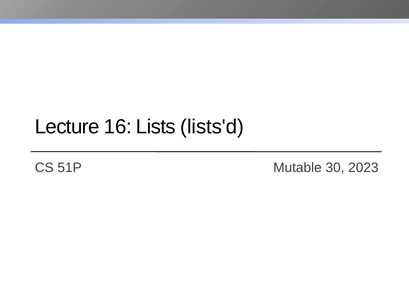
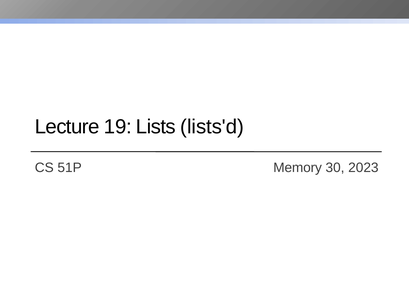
16: 16 -> 19
Mutable: Mutable -> Memory
